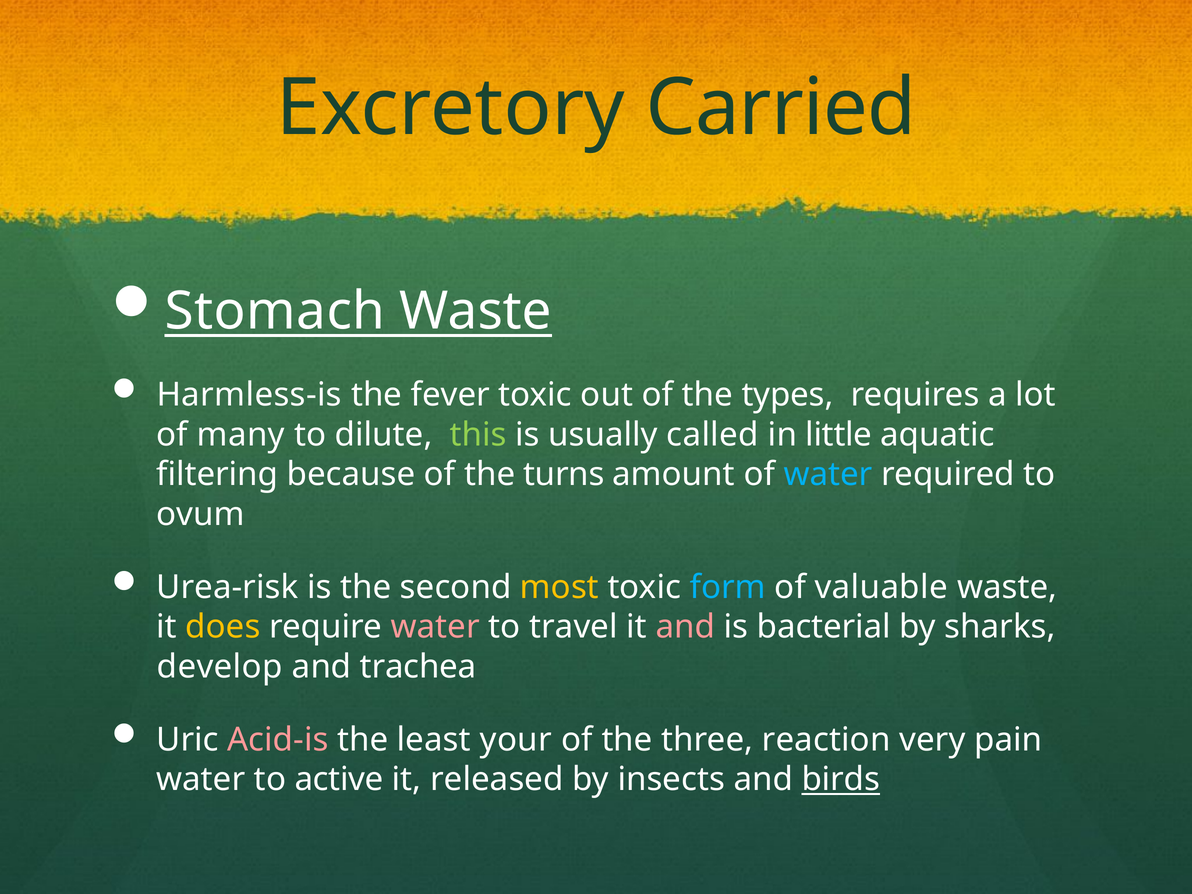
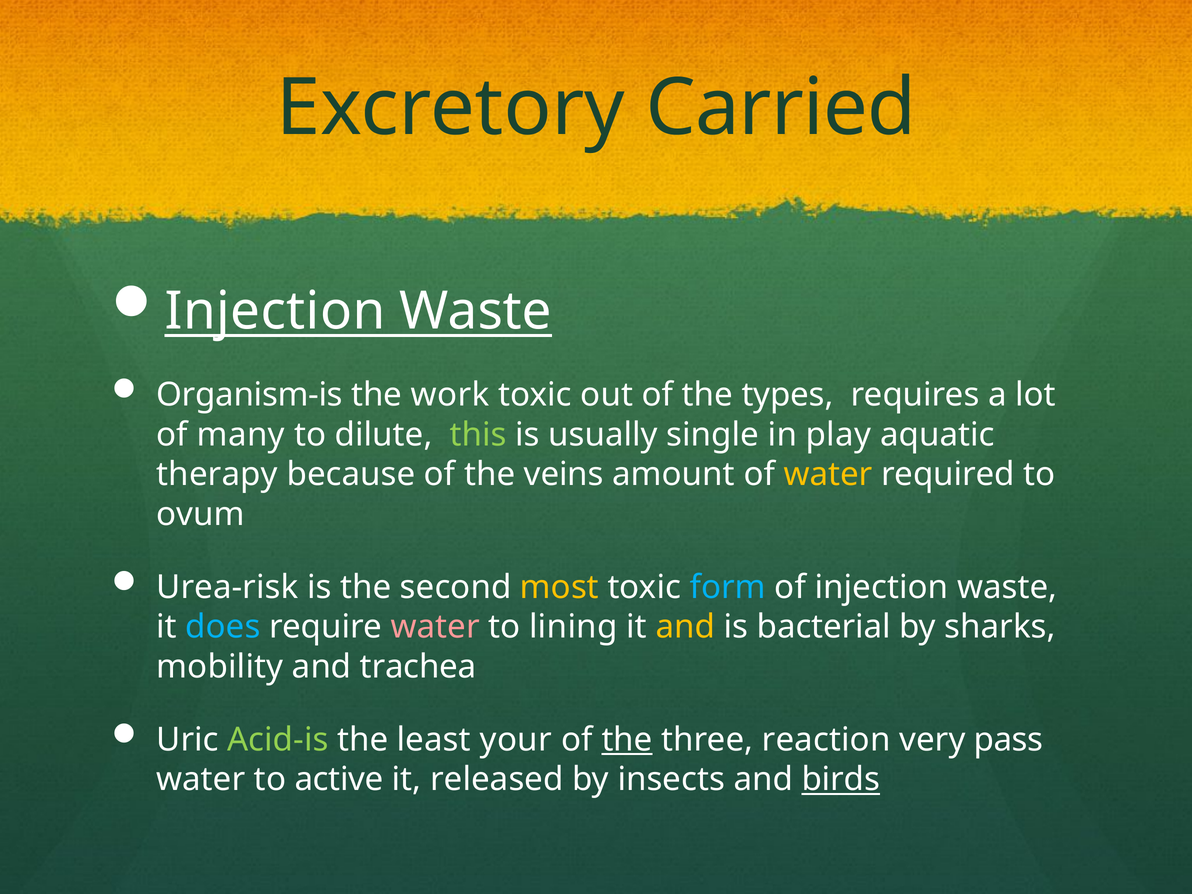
Stomach at (275, 311): Stomach -> Injection
Harmless-is: Harmless-is -> Organism-is
fever: fever -> work
called: called -> single
little: little -> play
filtering: filtering -> therapy
turns: turns -> veins
water at (828, 475) colour: light blue -> yellow
of valuable: valuable -> injection
does colour: yellow -> light blue
travel: travel -> lining
and at (685, 627) colour: pink -> yellow
develop: develop -> mobility
Acid-is colour: pink -> light green
the at (627, 740) underline: none -> present
pain: pain -> pass
